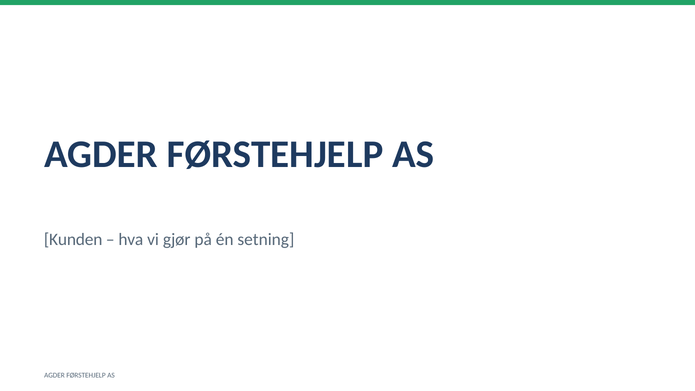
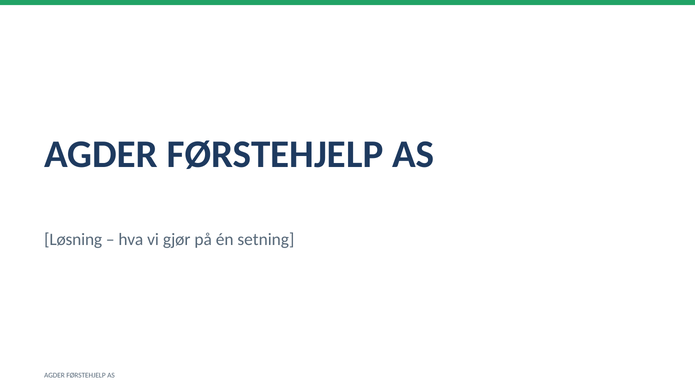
Kunden: Kunden -> Løsning
